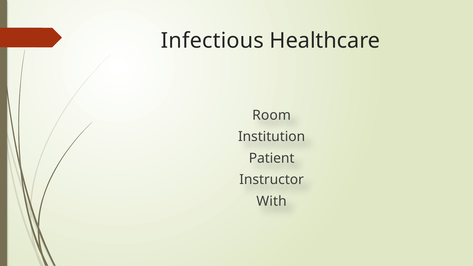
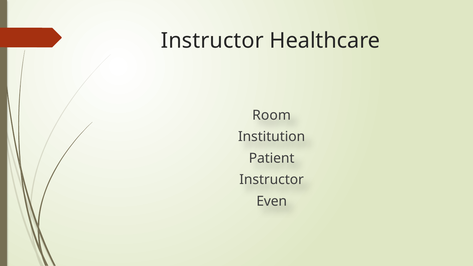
Infectious at (212, 41): Infectious -> Instructor
With: With -> Even
